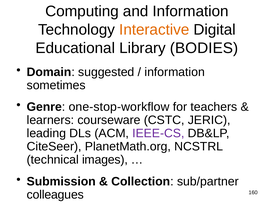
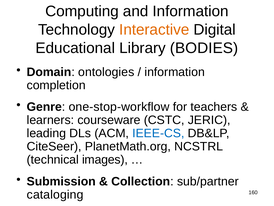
suggested: suggested -> ontologies
sometimes: sometimes -> completion
IEEE-CS colour: purple -> blue
colleagues: colleagues -> cataloging
